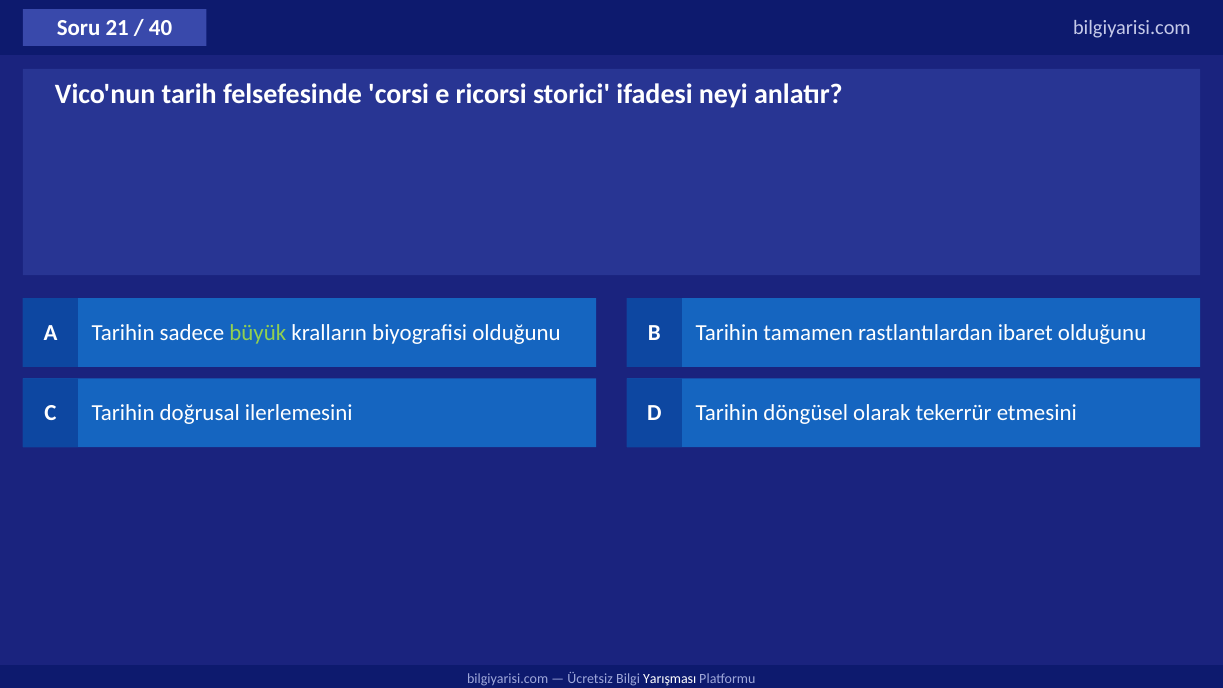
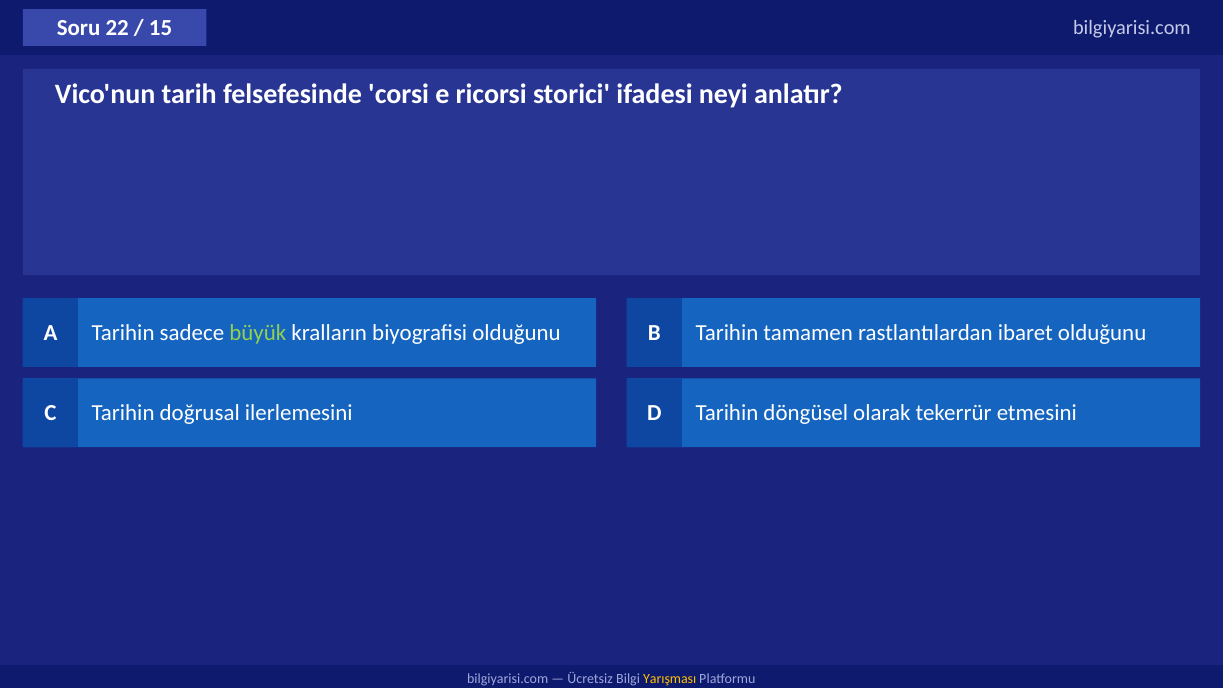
21: 21 -> 22
40: 40 -> 15
Yarışması colour: white -> yellow
